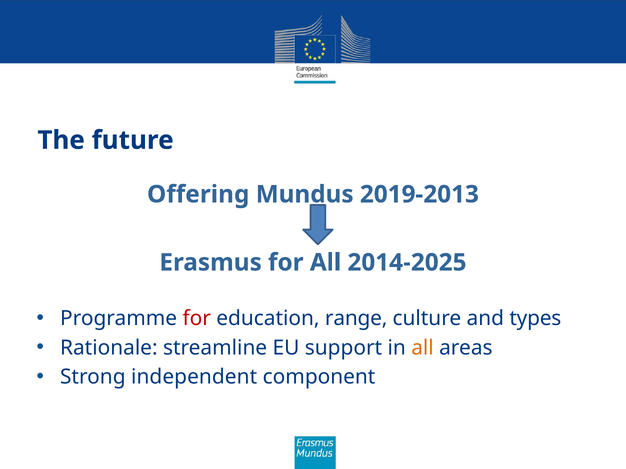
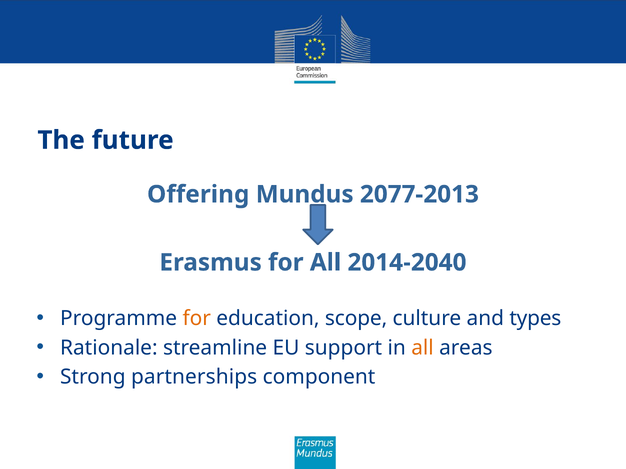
2019-2013: 2019-2013 -> 2077-2013
2014-2025: 2014-2025 -> 2014-2040
for at (197, 319) colour: red -> orange
range: range -> scope
independent: independent -> partnerships
